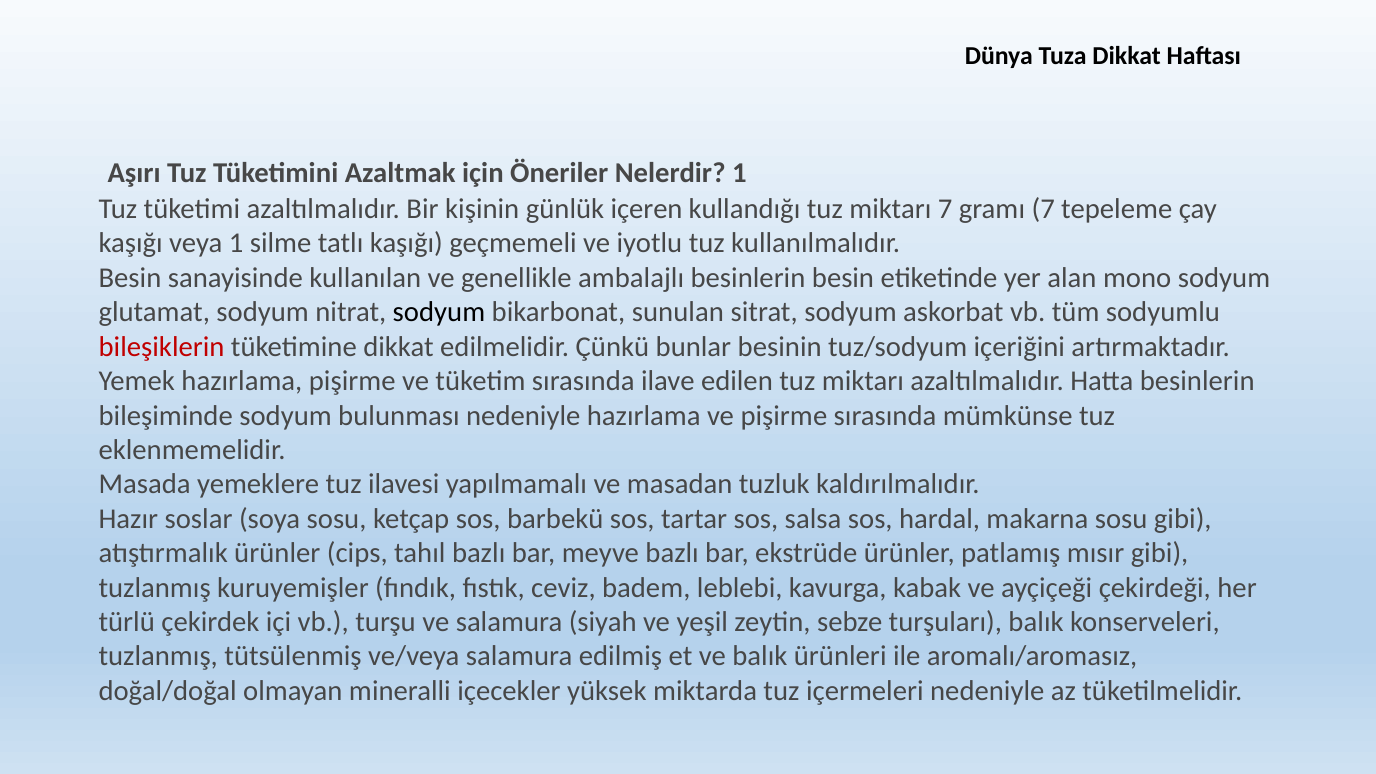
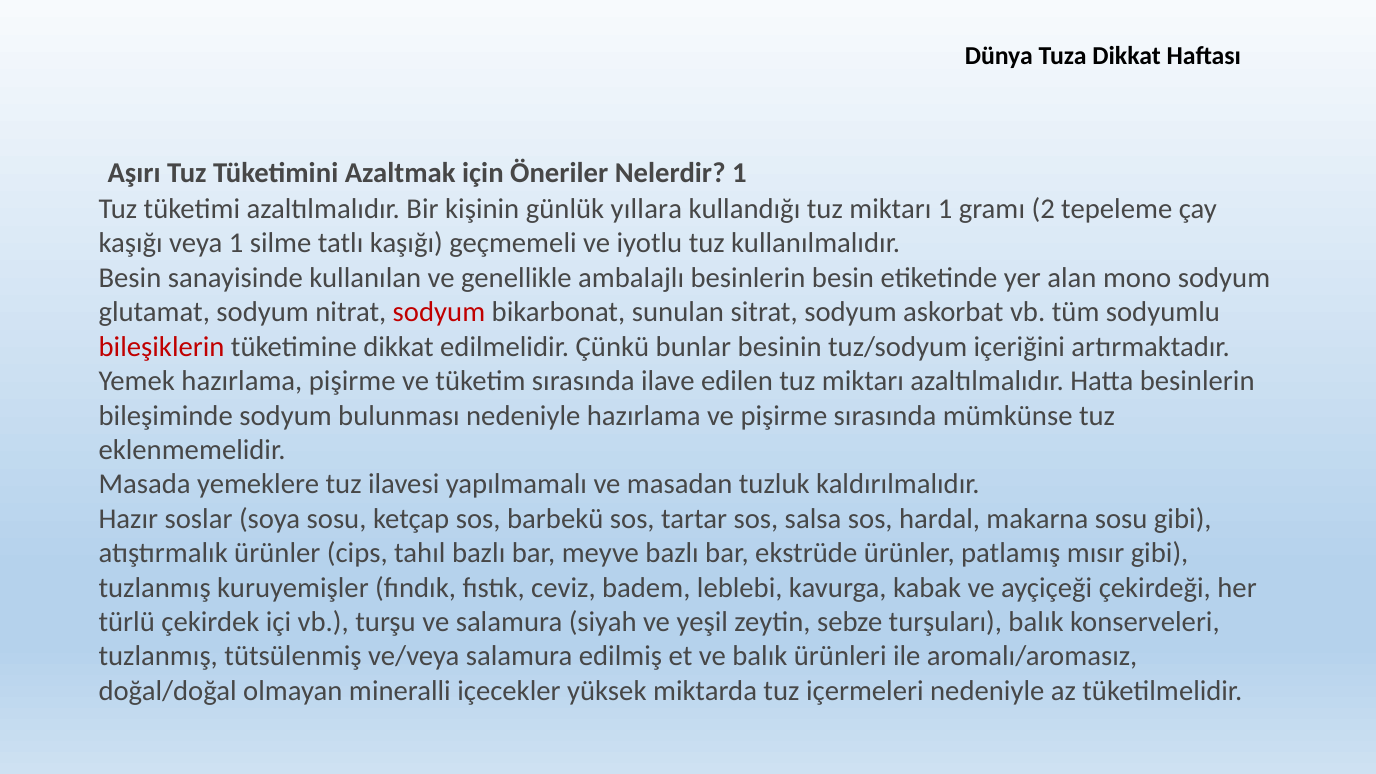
içeren: içeren -> yıllara
miktarı 7: 7 -> 1
gramı 7: 7 -> 2
sodyum at (439, 312) colour: black -> red
